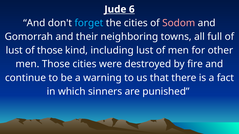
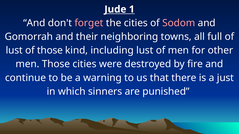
6: 6 -> 1
forget colour: light blue -> pink
fact: fact -> just
